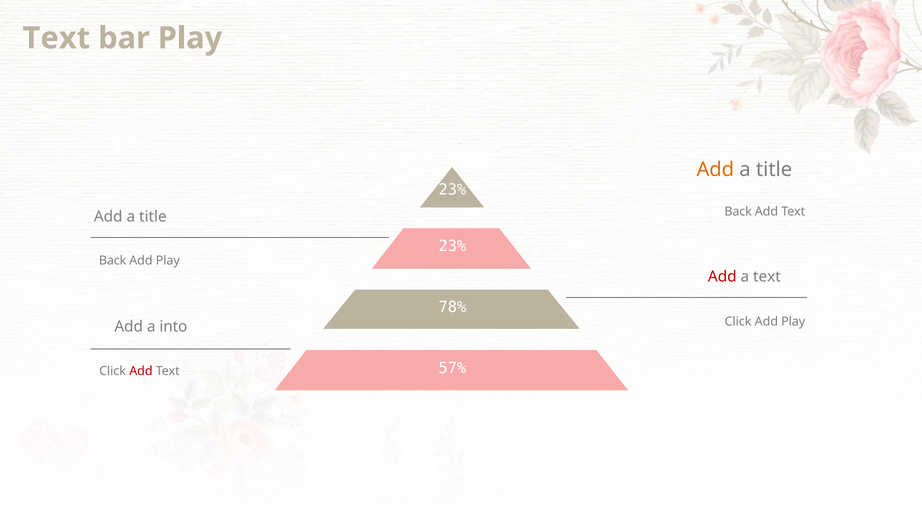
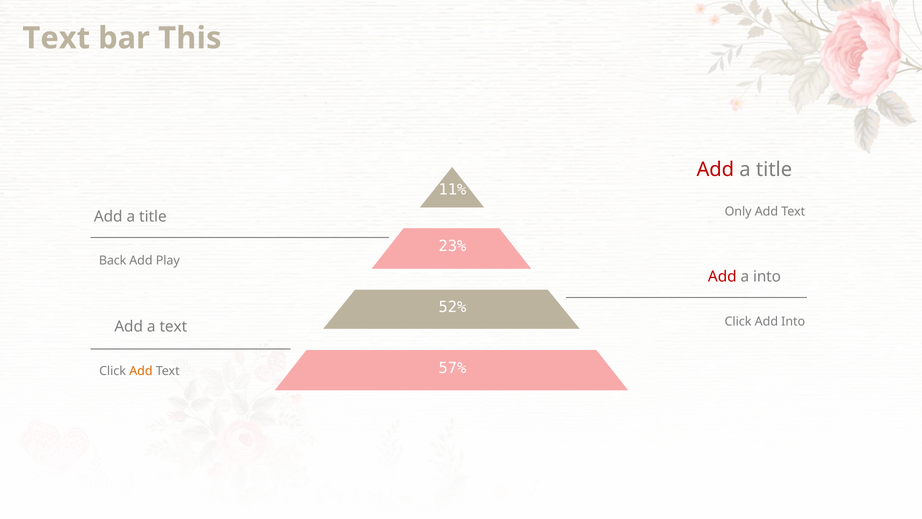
bar Play: Play -> This
Add at (715, 170) colour: orange -> red
23% at (452, 190): 23% -> 11%
Back at (738, 211): Back -> Only
a text: text -> into
78%: 78% -> 52%
Click Add Play: Play -> Into
a into: into -> text
Add at (141, 371) colour: red -> orange
